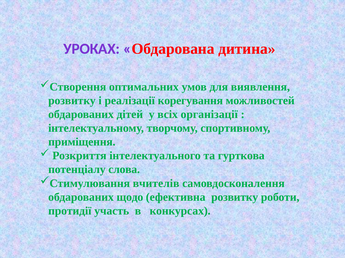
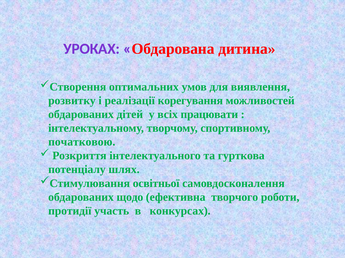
організації: організації -> працювати
приміщення: приміщення -> початковою
слова: слова -> шлях
вчителів: вчителів -> освітньої
ефективна розвитку: розвитку -> творчого
